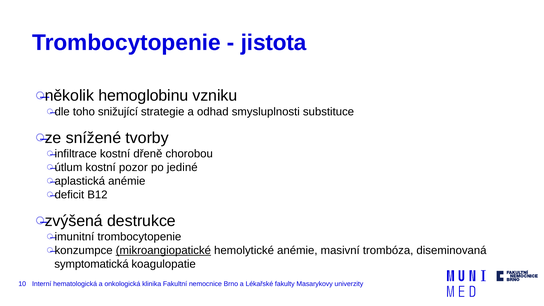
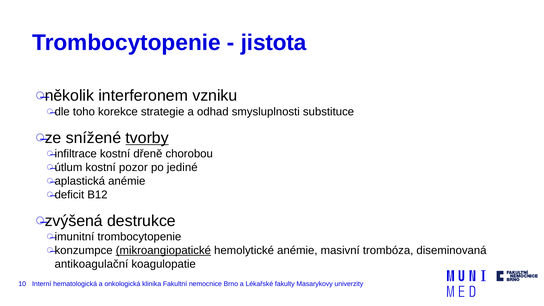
hemoglobinu: hemoglobinu -> interferonem
snižující: snižující -> korekce
tvorby underline: none -> present
symptomatická: symptomatická -> antikoagulační
